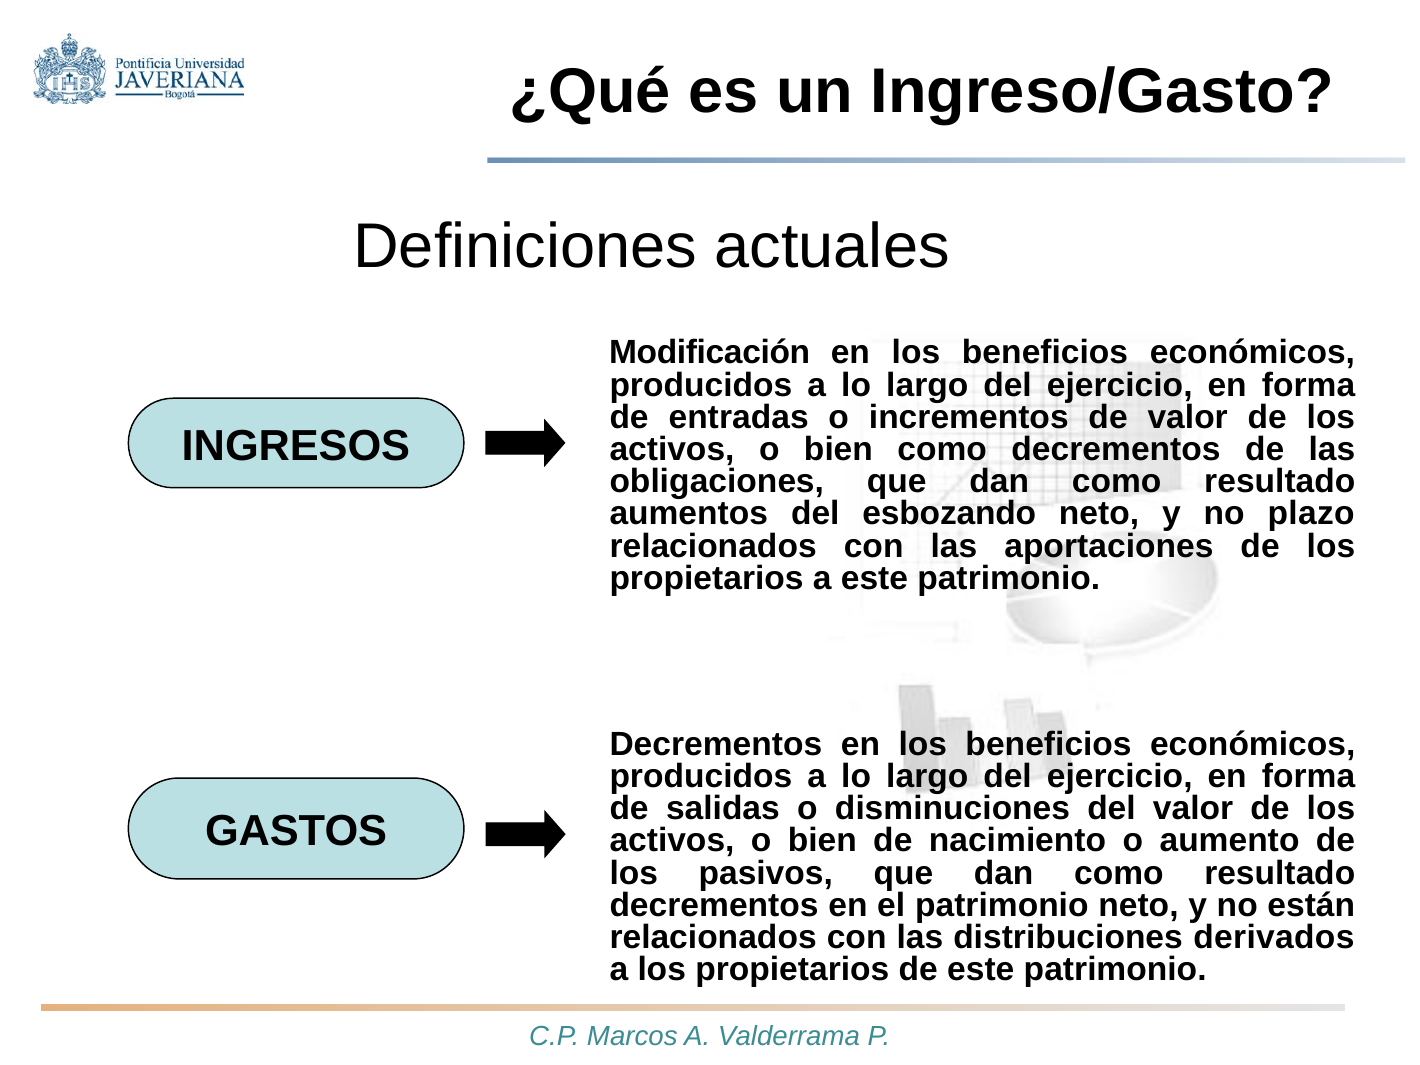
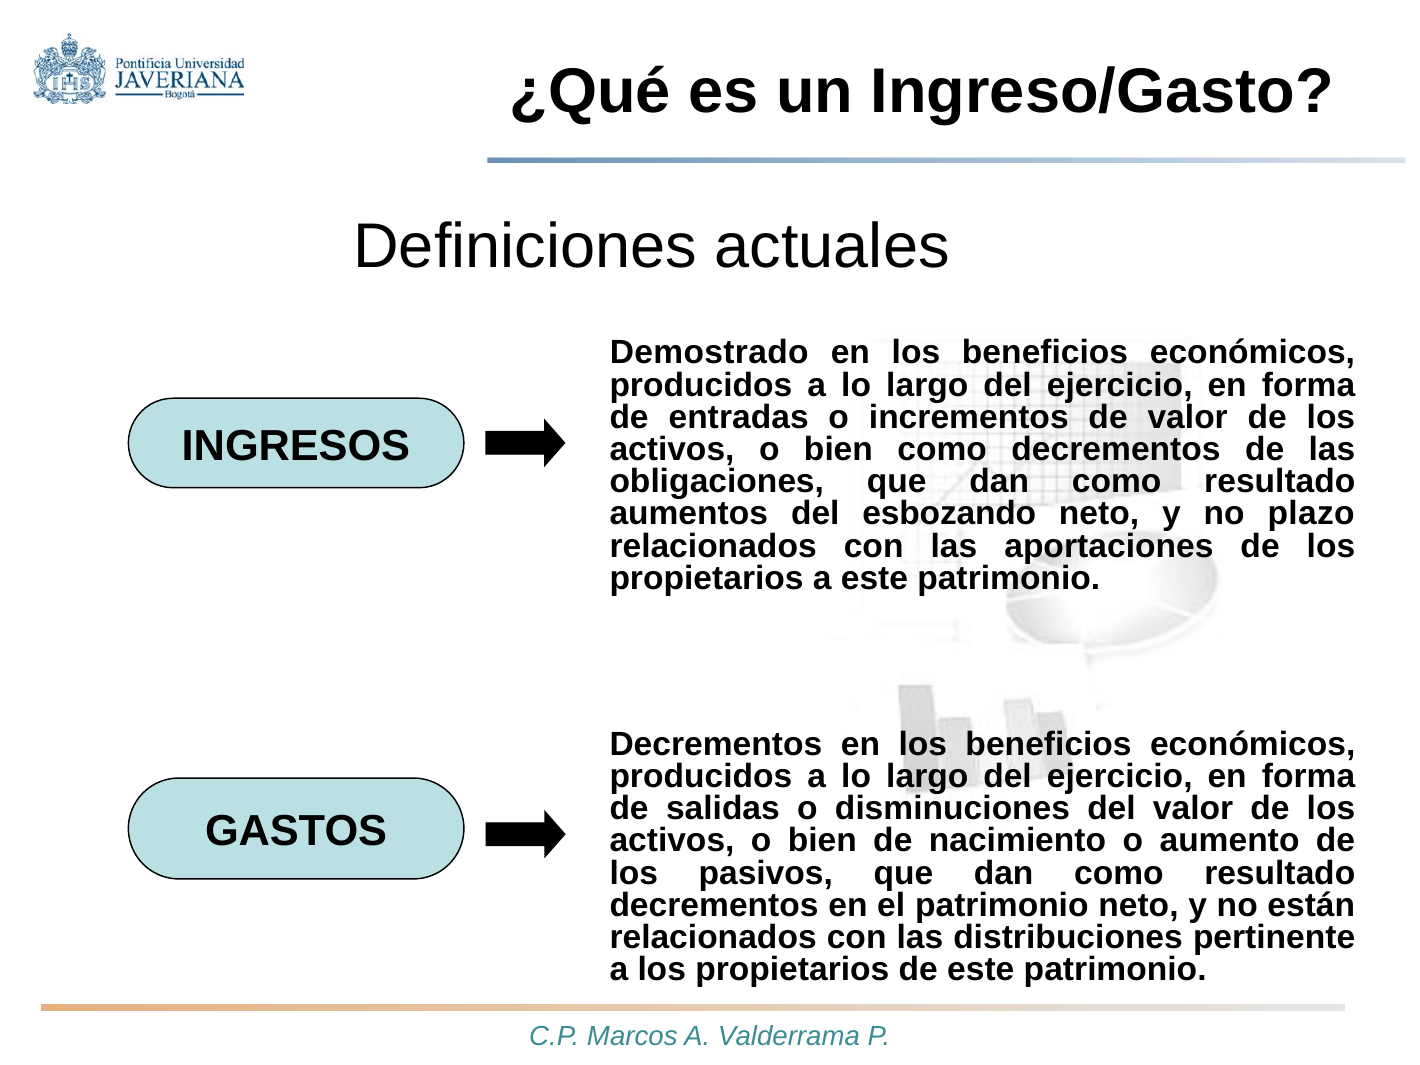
Modificación: Modificación -> Demostrado
derivados: derivados -> pertinente
